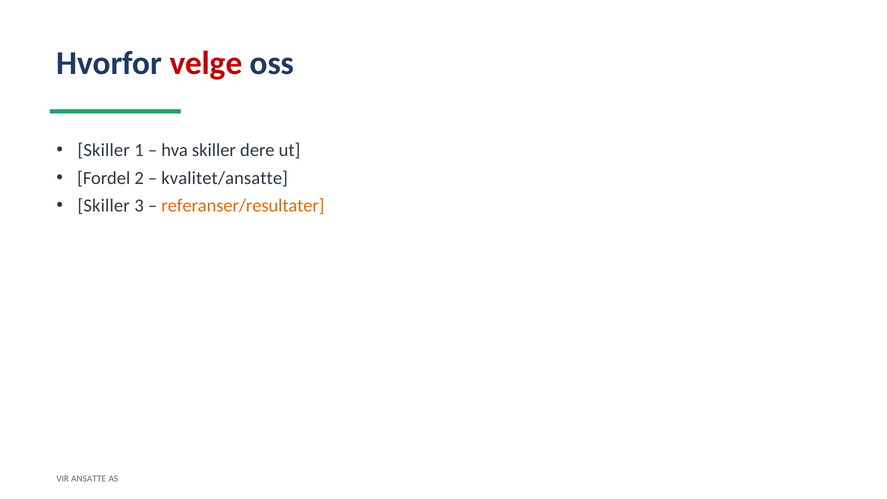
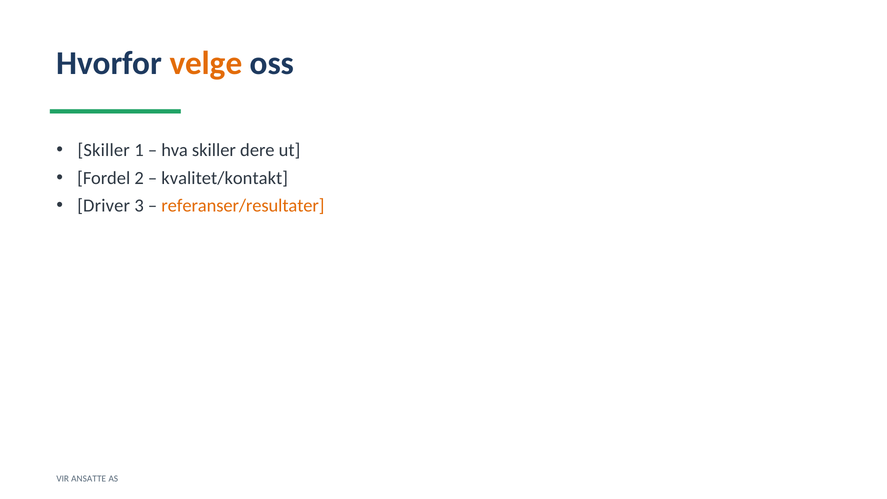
velge colour: red -> orange
kvalitet/ansatte: kvalitet/ansatte -> kvalitet/kontakt
Skiller at (104, 206): Skiller -> Driver
